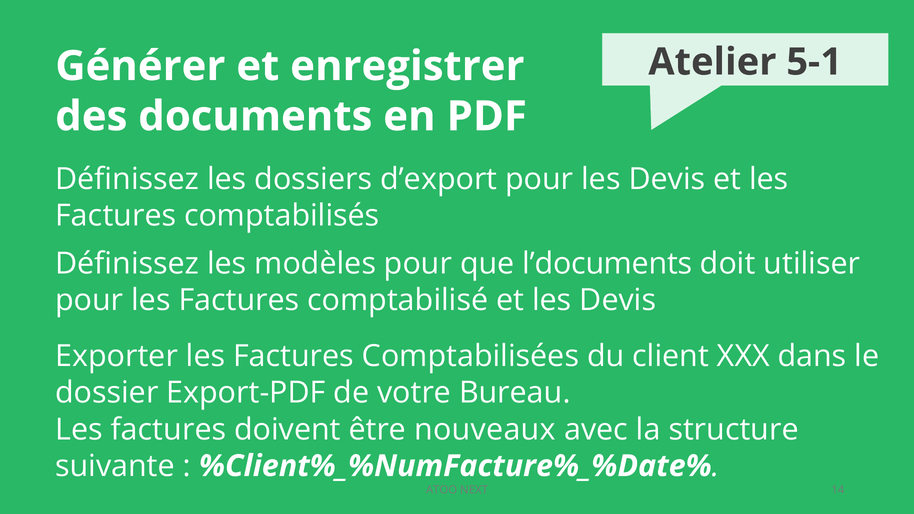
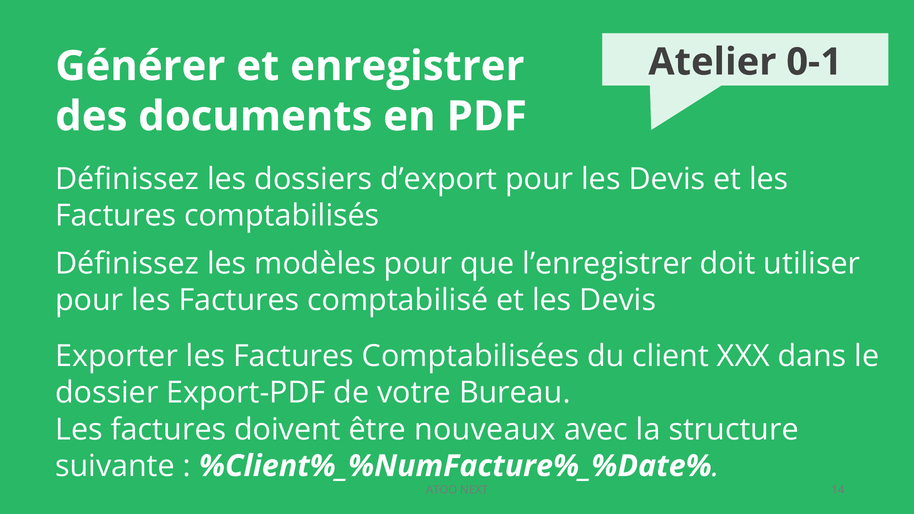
5-1: 5-1 -> 0-1
l’documents: l’documents -> l’enregistrer
